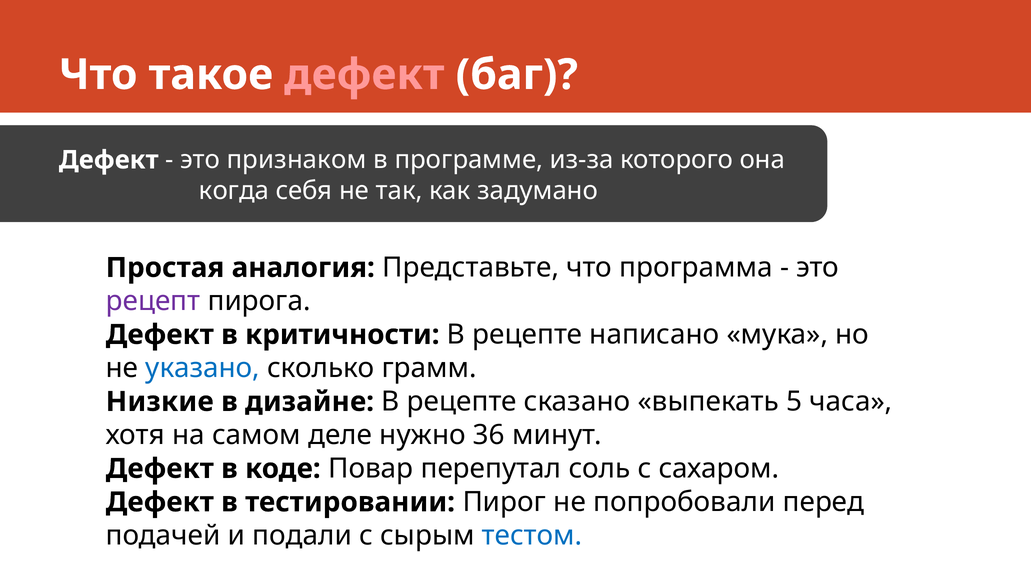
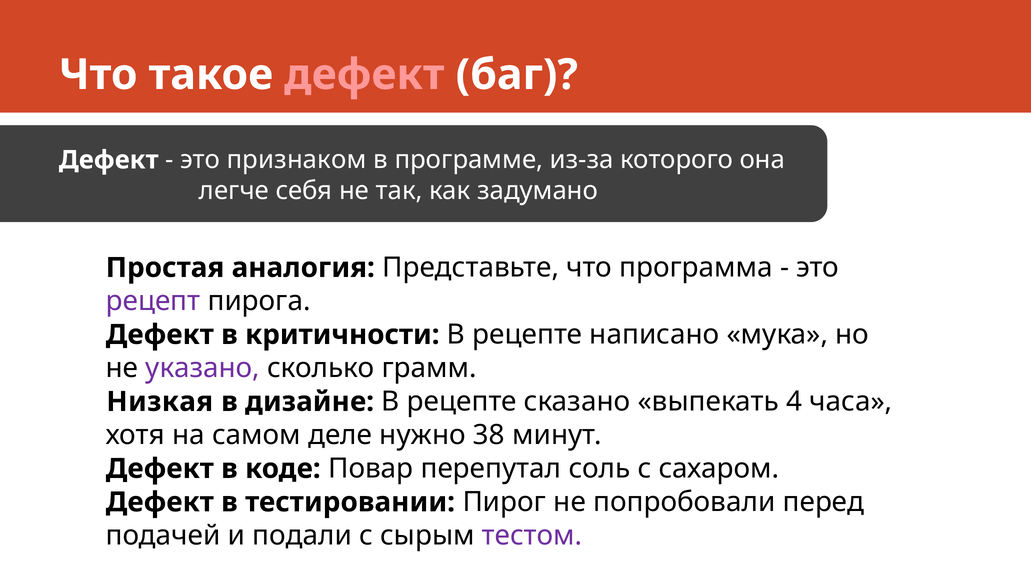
когда: когда -> легче
указано colour: blue -> purple
Низкие: Низкие -> Низкая
5: 5 -> 4
36: 36 -> 38
тестом colour: blue -> purple
